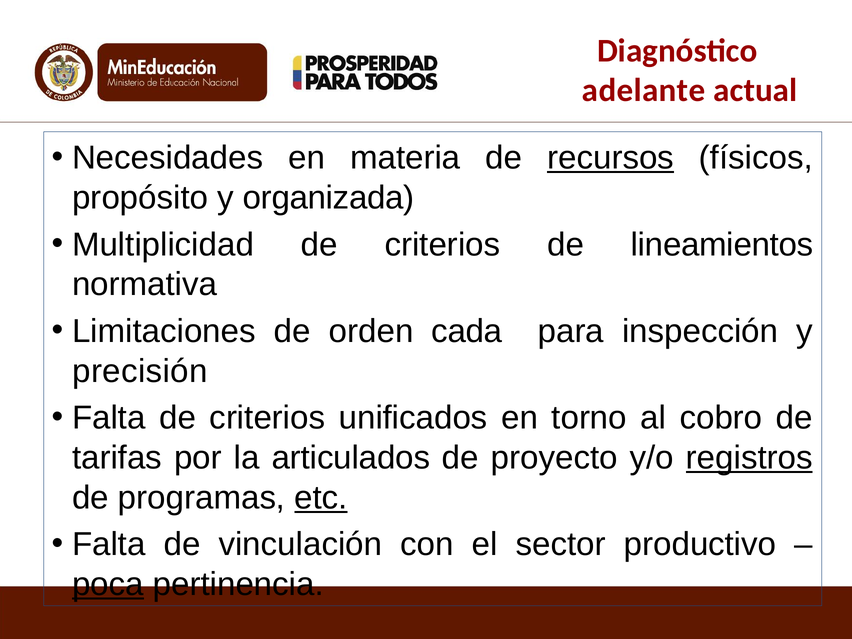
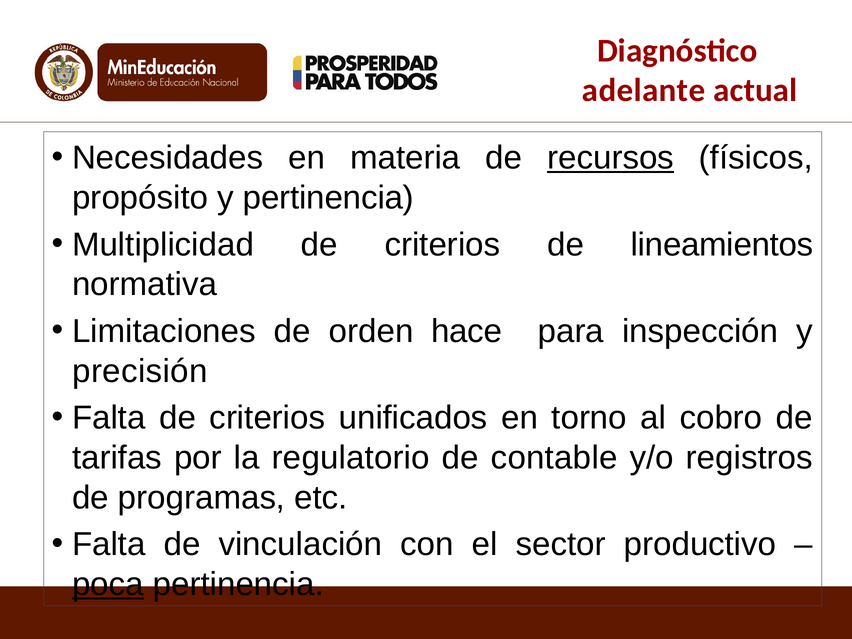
y organizada: organizada -> pertinencia
cada: cada -> hace
articulados: articulados -> regulatorio
proyecto: proyecto -> contable
registros underline: present -> none
etc underline: present -> none
